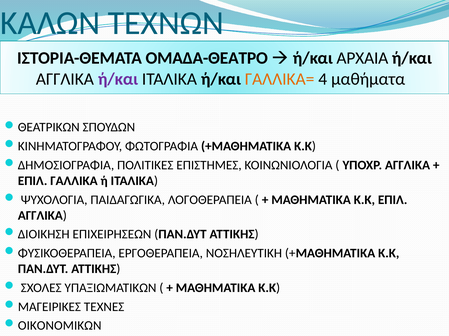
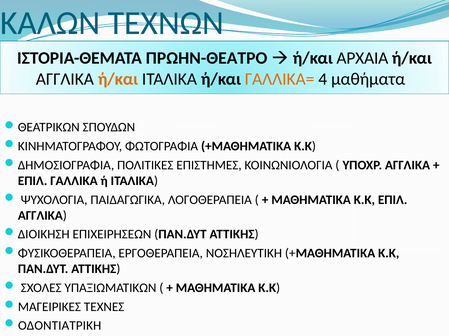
ΟΜΑΔΑ-ΘΕΑΤΡΟ: ΟΜΑΔΑ-ΘΕΑΤΡΟ -> ΠΡΩΗΝ-ΘΕΑΤΡΟ
ή/και at (118, 79) colour: purple -> orange
ΟΙΚΟΝΟΜΙΚΩΝ: ΟΙΚΟΝΟΜΙΚΩΝ -> ΟΔΟΝΤΙΑΤΡΙΚΗ
